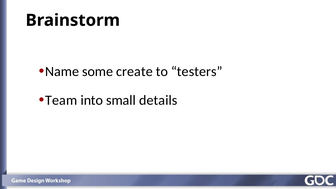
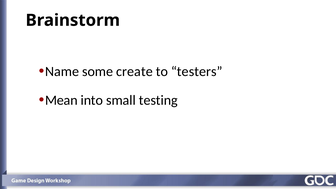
Team: Team -> Mean
details: details -> testing
